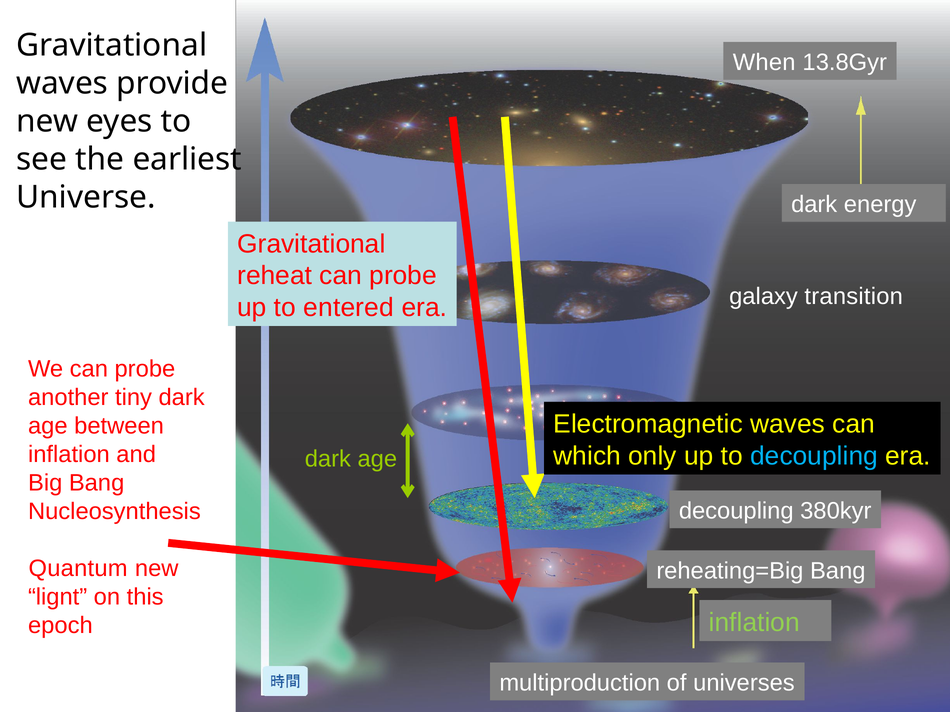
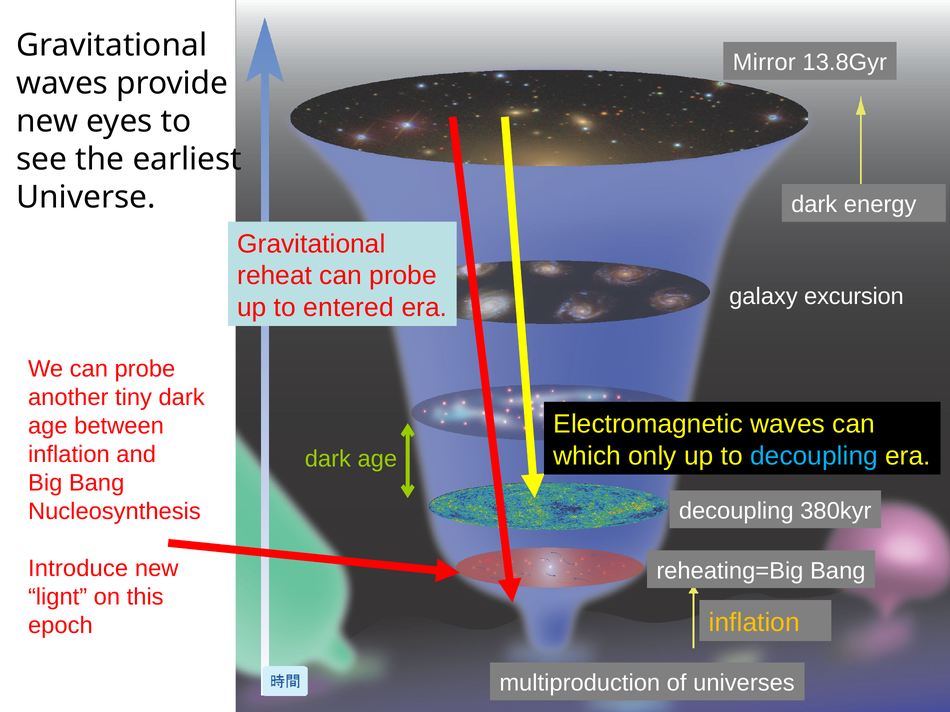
When: When -> Mirror
transition: transition -> excursion
Quantum: Quantum -> Introduce
inflation at (754, 623) colour: light green -> yellow
